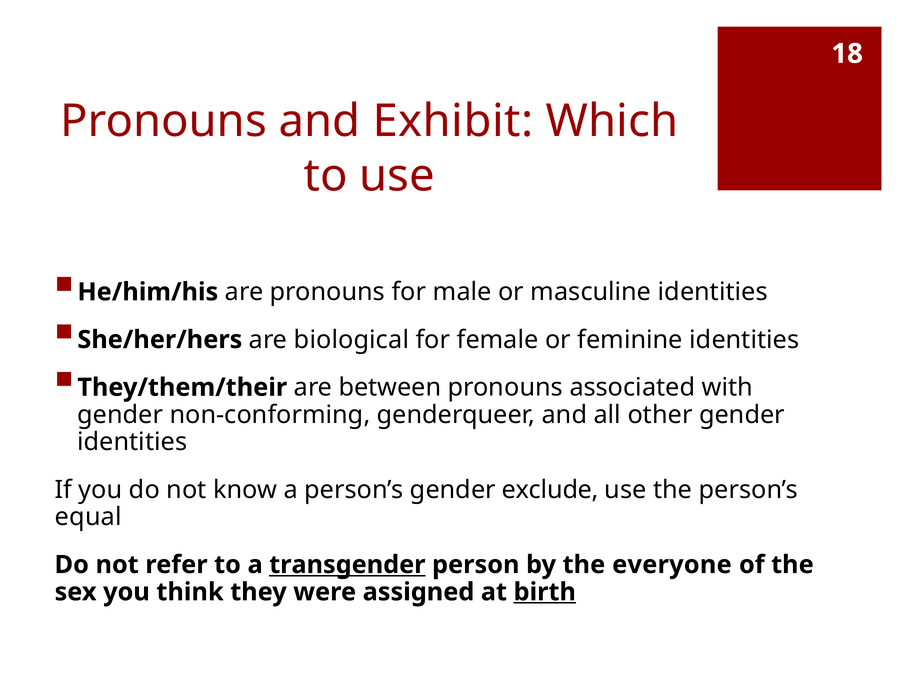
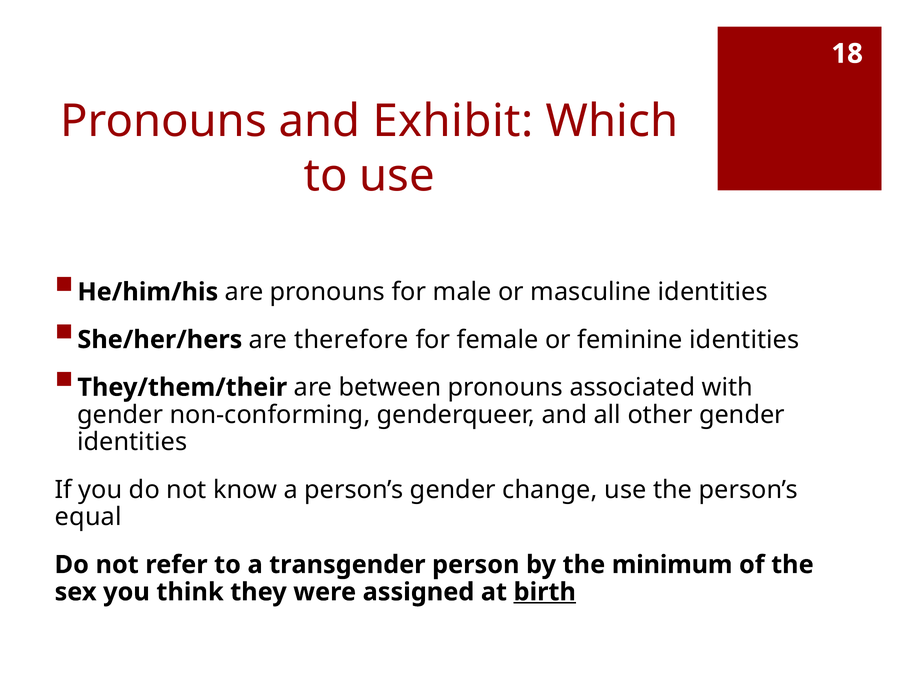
biological: biological -> therefore
exclude: exclude -> change
transgender underline: present -> none
everyone: everyone -> minimum
